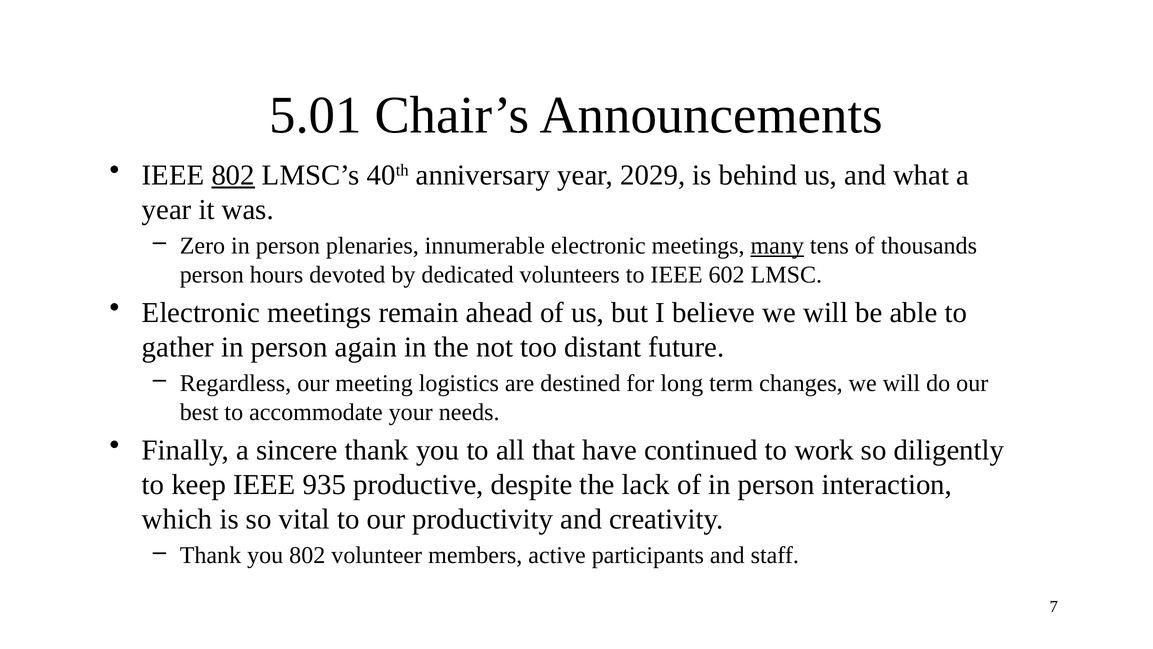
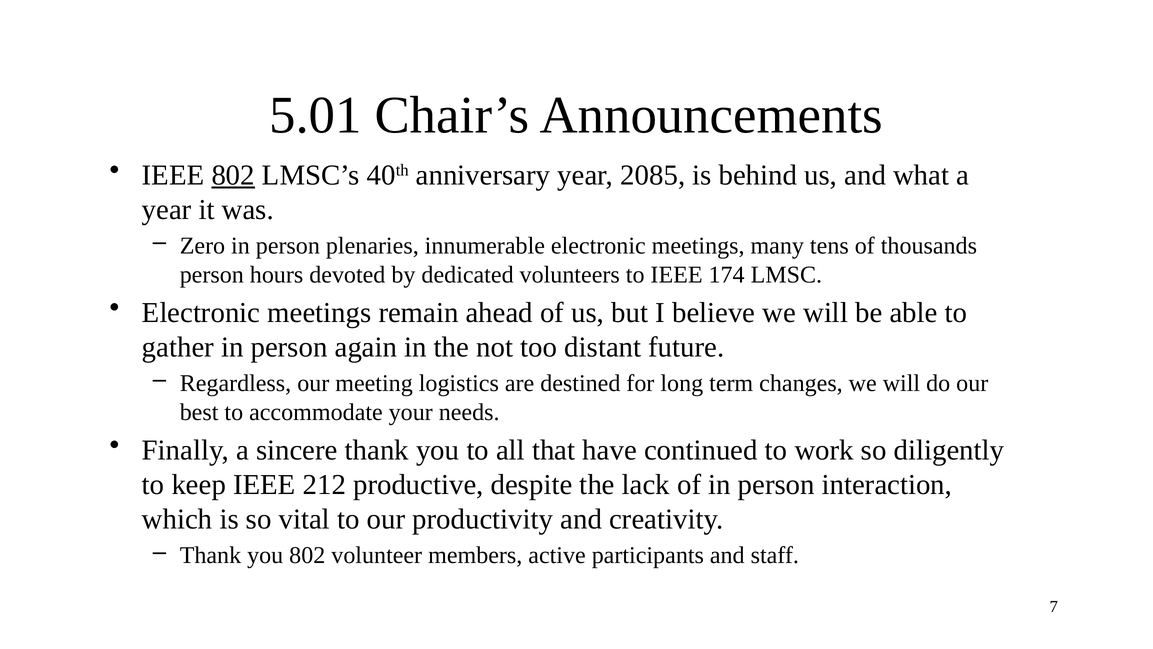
2029: 2029 -> 2085
many underline: present -> none
602: 602 -> 174
935: 935 -> 212
